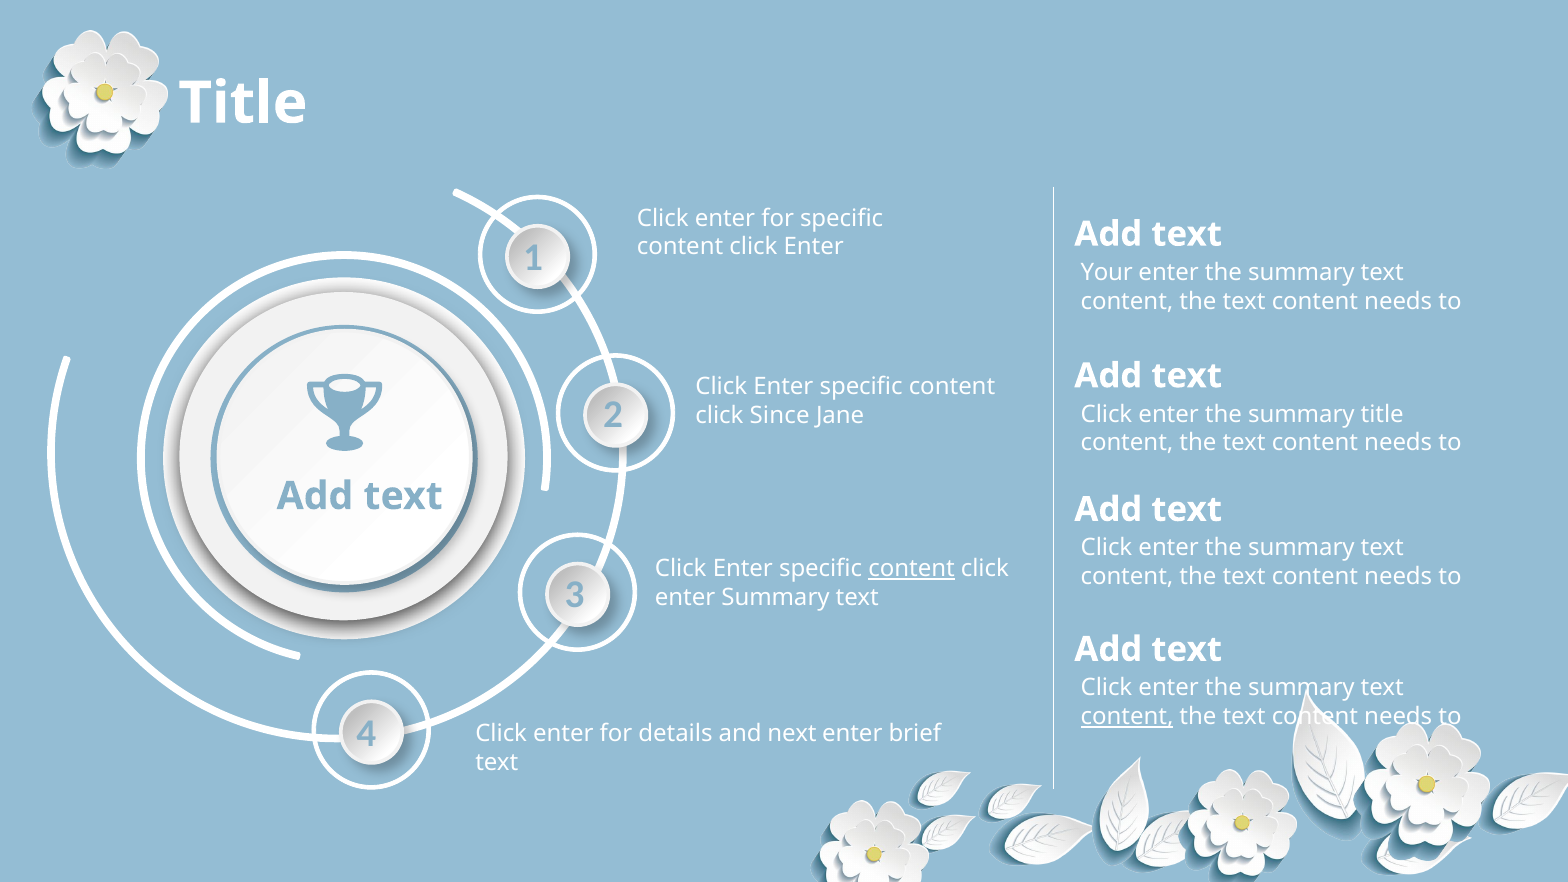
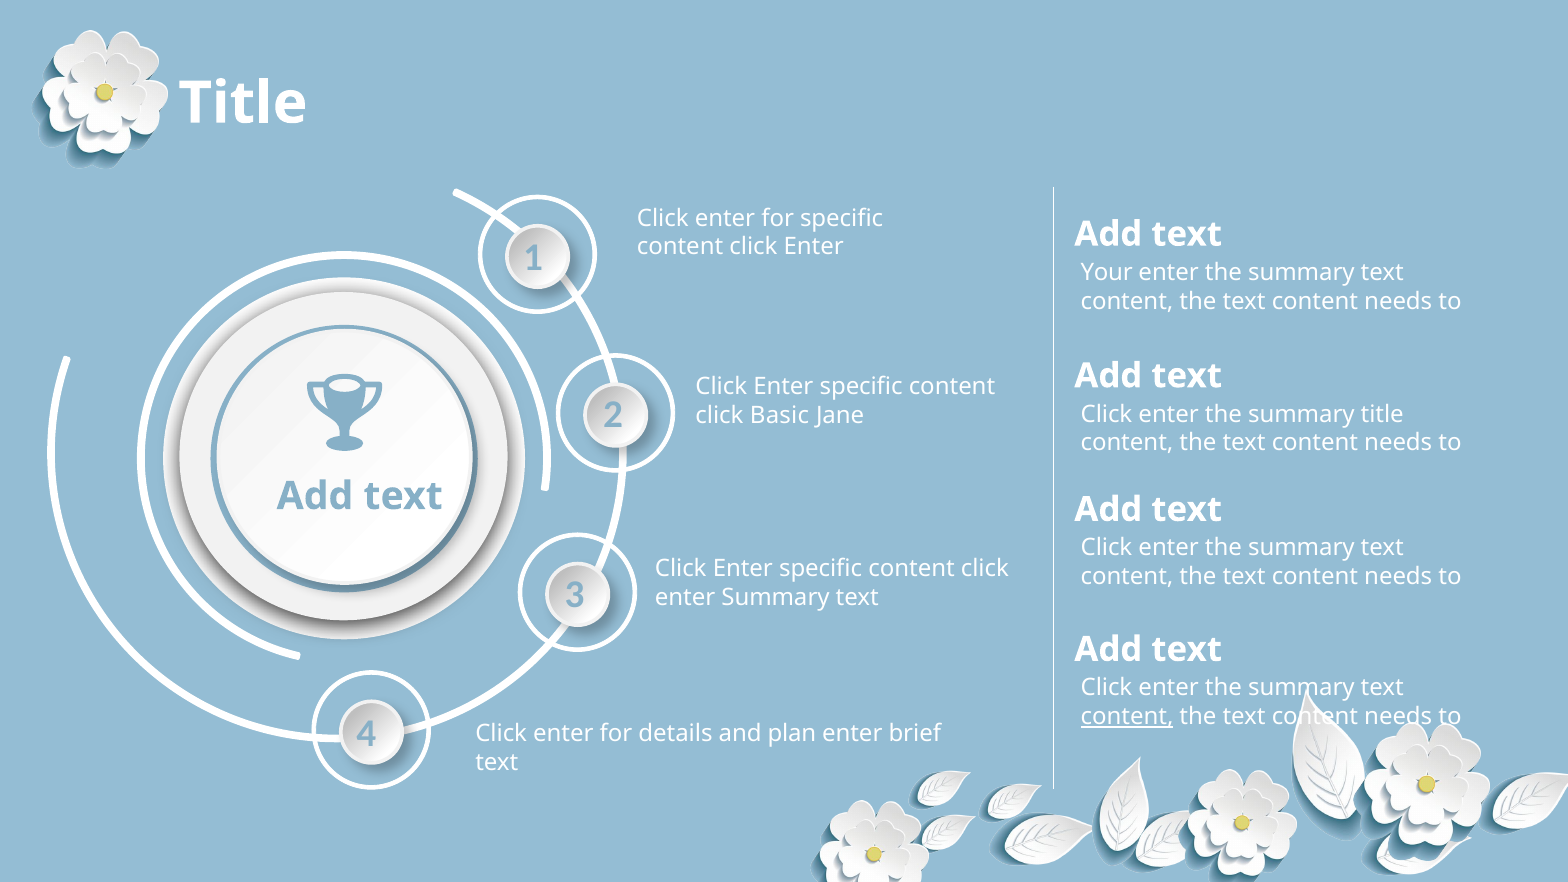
Since: Since -> Basic
content at (912, 569) underline: present -> none
next: next -> plan
